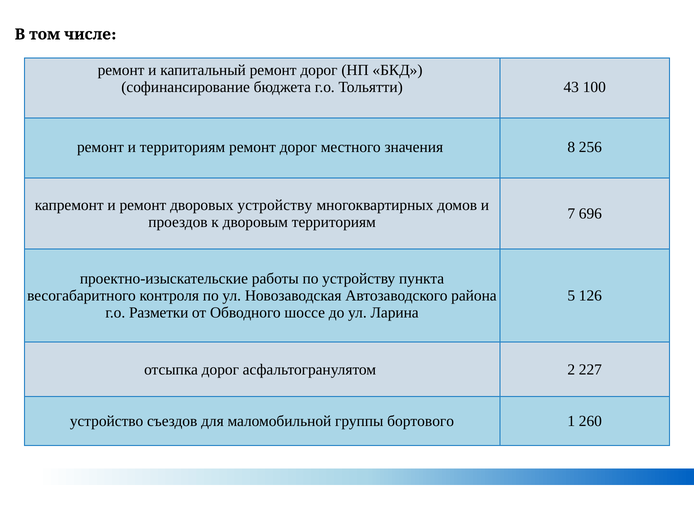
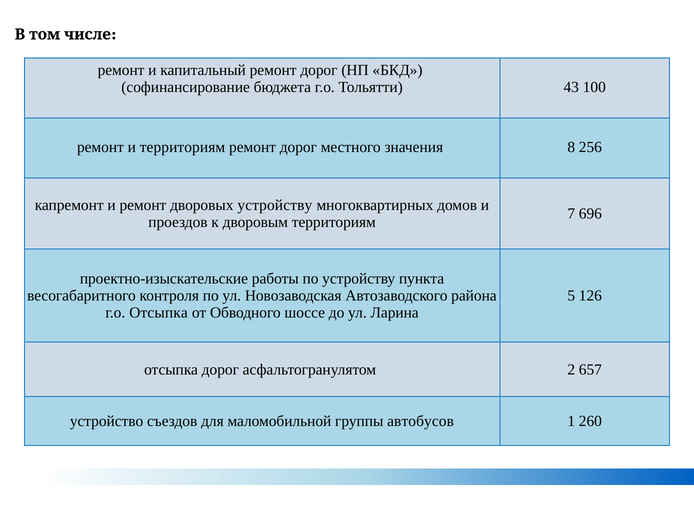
г.о Разметки: Разметки -> Отсыпка
227: 227 -> 657
бортового: бортового -> автобусов
